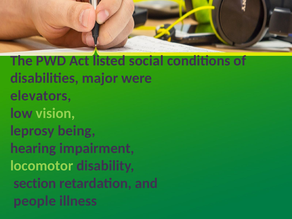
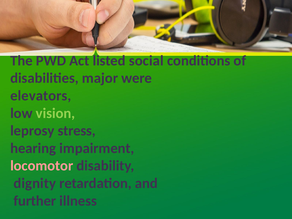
being: being -> stress
locomotor colour: light green -> pink
section: section -> dignity
people: people -> further
